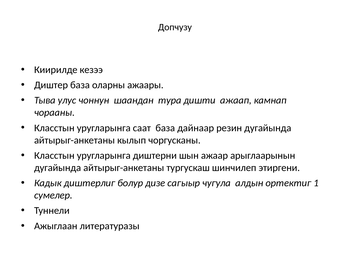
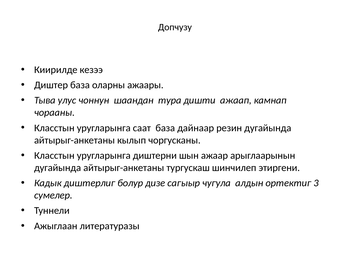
1: 1 -> 3
